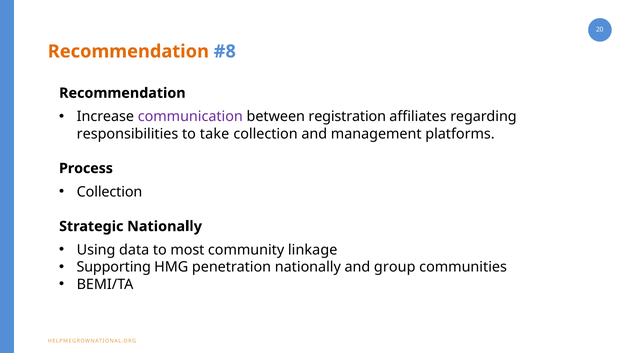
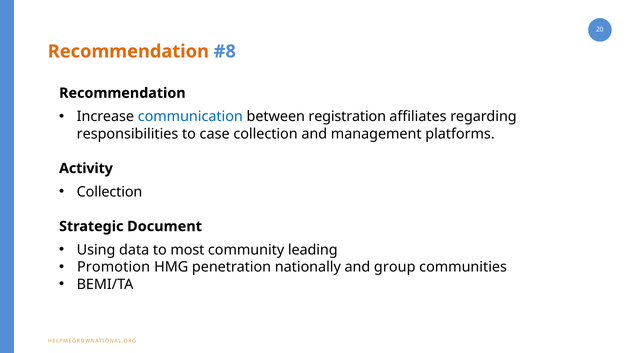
communication colour: purple -> blue
take: take -> case
Process: Process -> Activity
Strategic Nationally: Nationally -> Document
linkage: linkage -> leading
Supporting: Supporting -> Promotion
